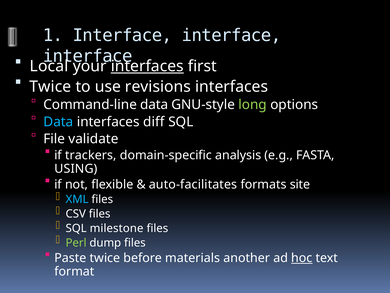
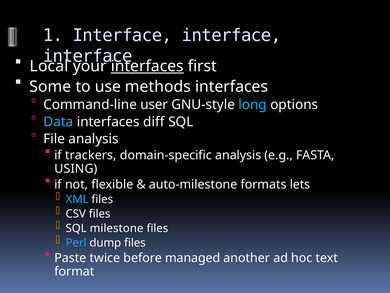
Twice at (50, 86): Twice -> Some
revisions: revisions -> methods
Command-line data: data -> user
long colour: light green -> light blue
File validate: validate -> analysis
auto-facilitates: auto-facilitates -> auto-milestone
site: site -> lets
Perl colour: light green -> light blue
materials: materials -> managed
hoc underline: present -> none
